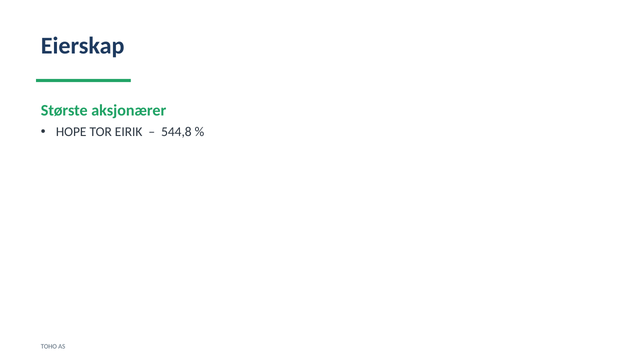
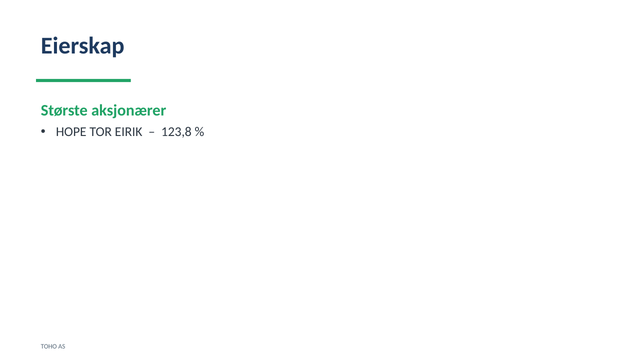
544,8: 544,8 -> 123,8
